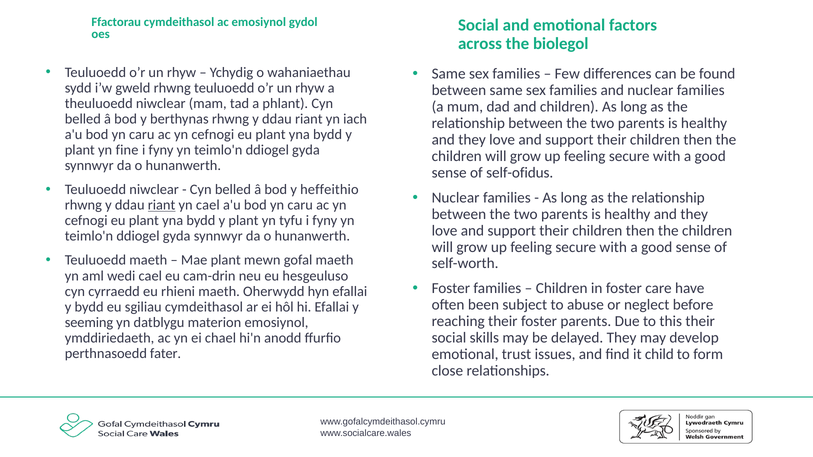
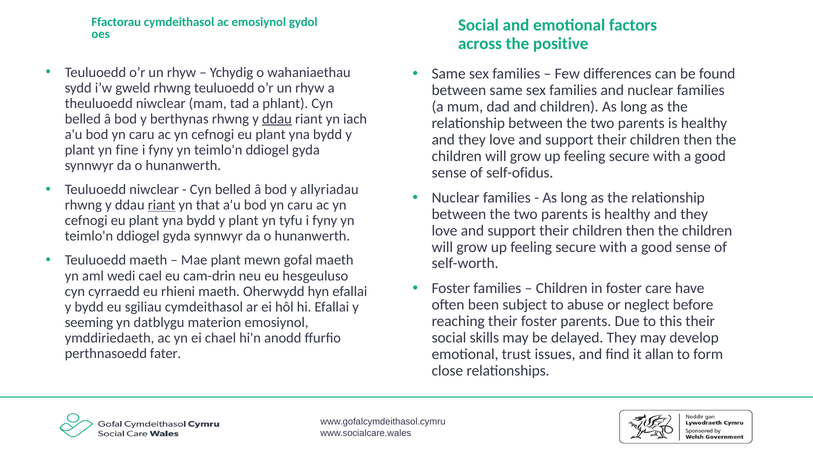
biolegol: biolegol -> positive
ddau at (277, 119) underline: none -> present
heffeithio: heffeithio -> allyriadau
yn cael: cael -> that
child: child -> allan
